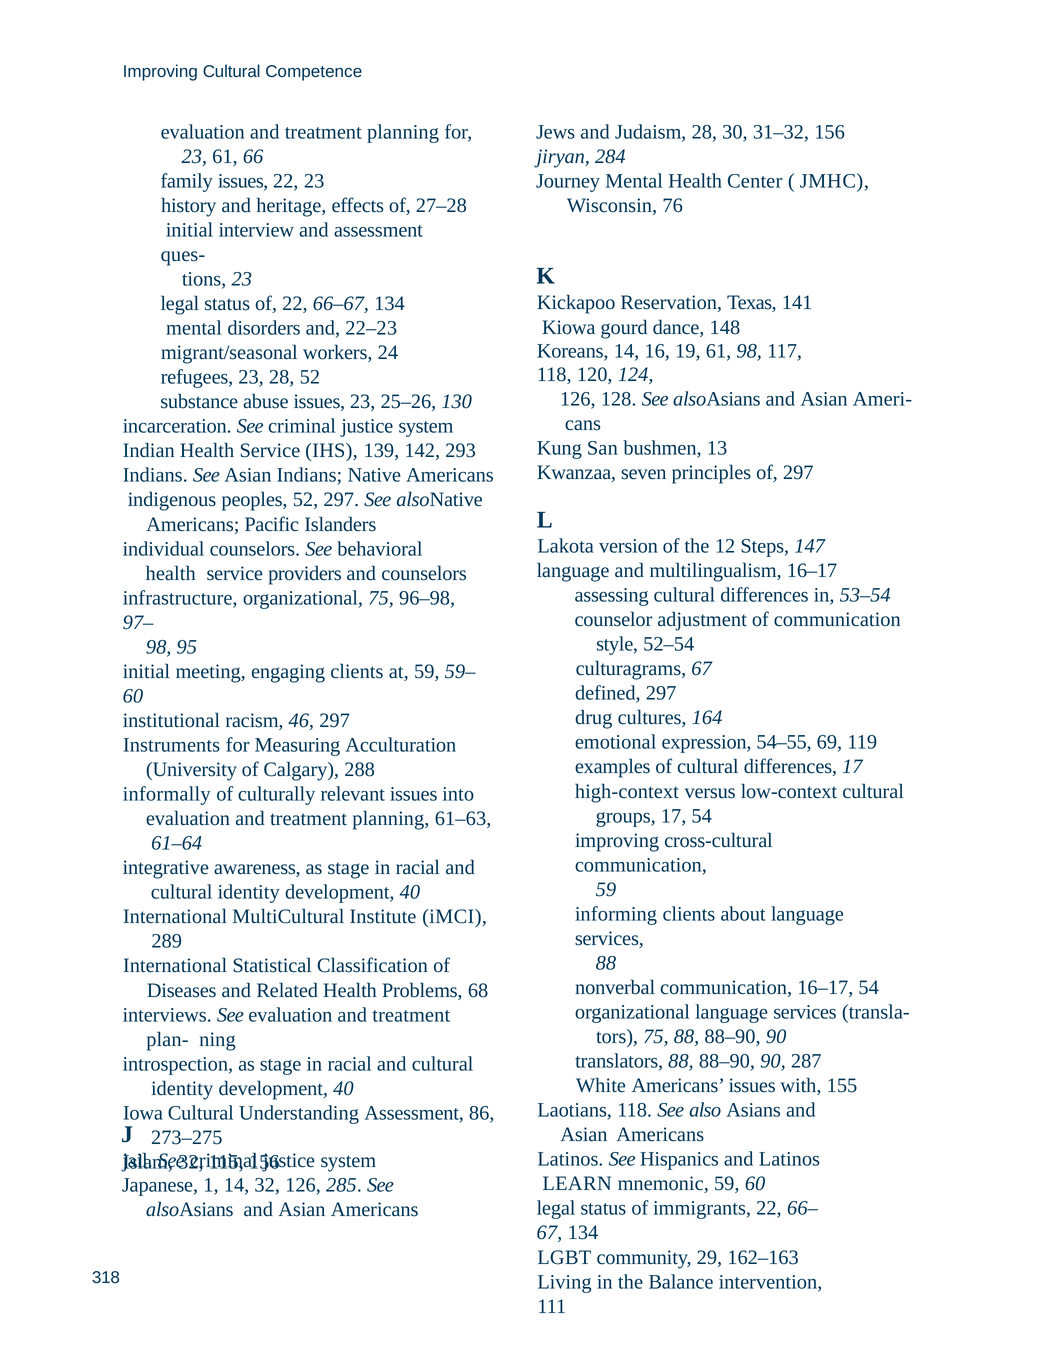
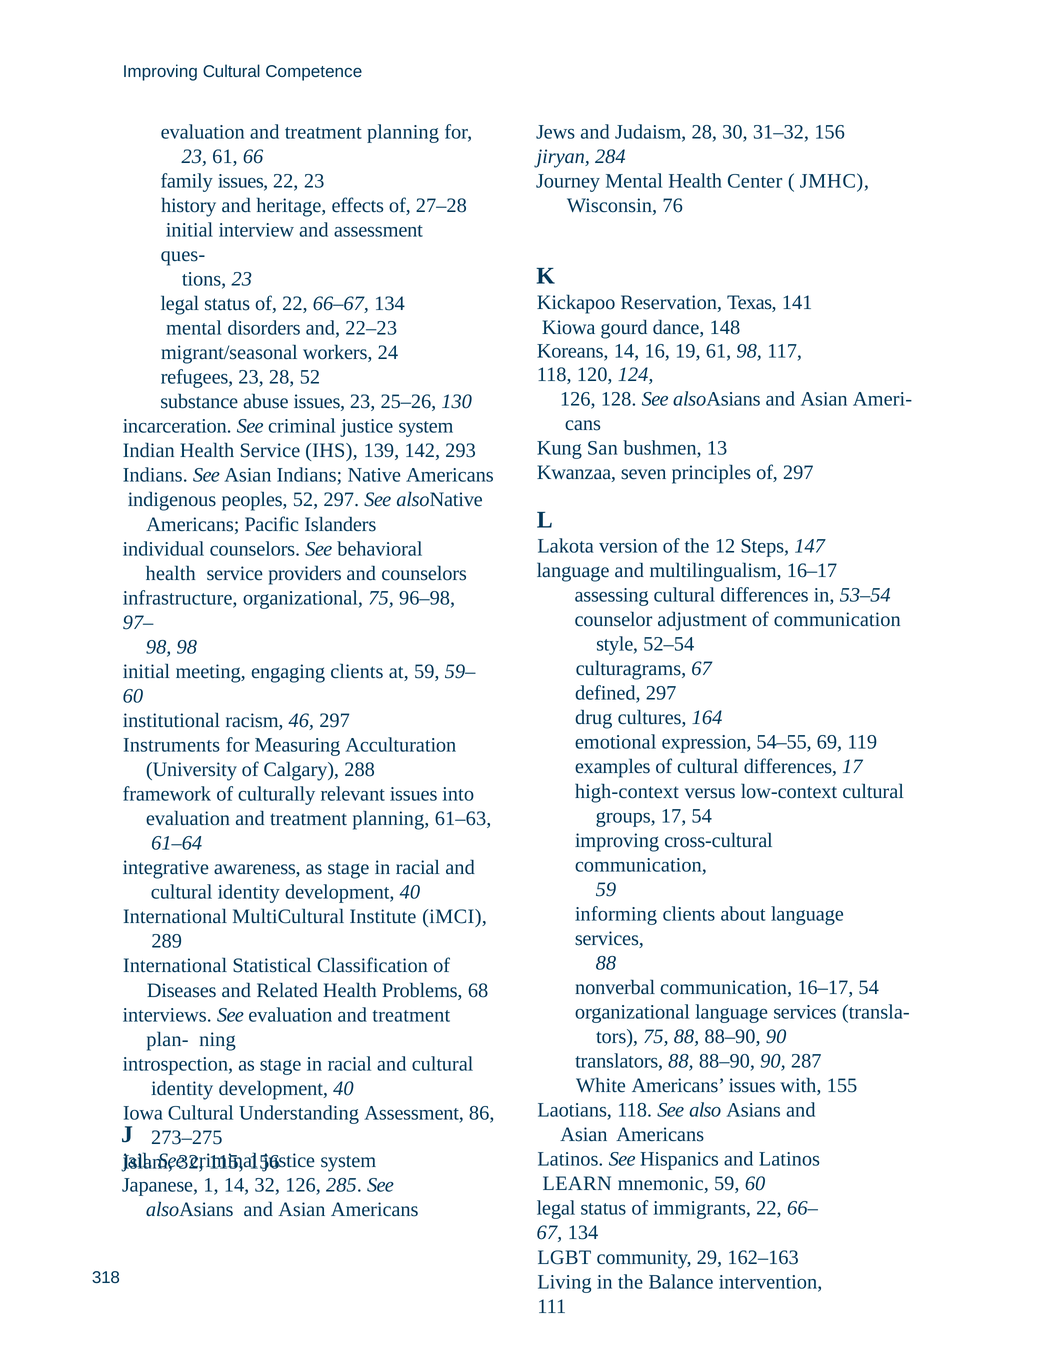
98 95: 95 -> 98
informally: informally -> framework
